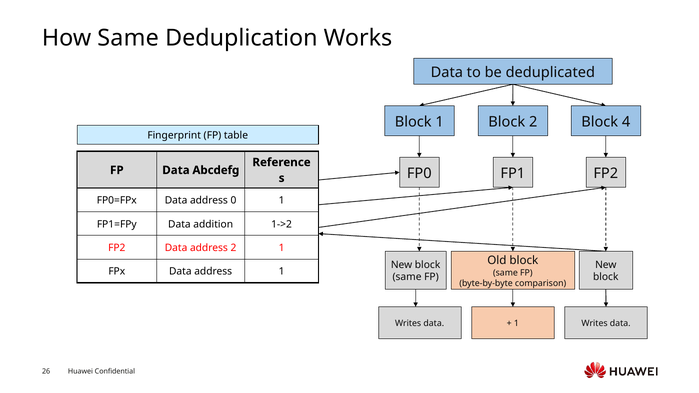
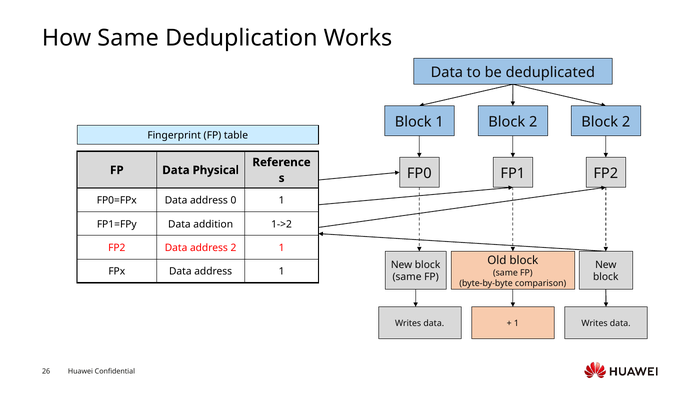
2 Block 4: 4 -> 2
Abcdefg: Abcdefg -> Physical
